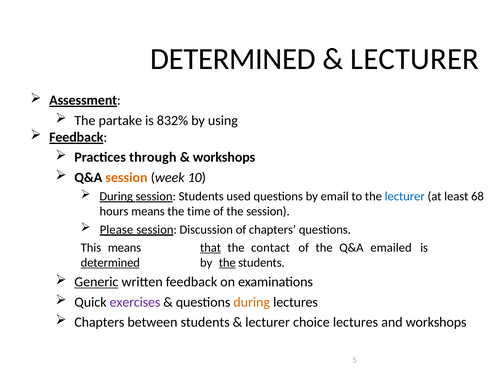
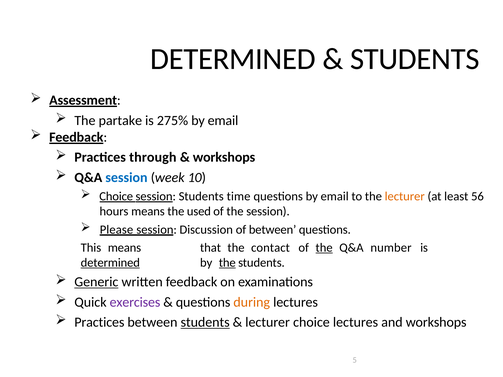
LECTURER at (415, 59): LECTURER -> STUDENTS
832%: 832% -> 275%
using at (223, 121): using -> email
session at (126, 178) colour: orange -> blue
During at (116, 196): During -> Choice
used: used -> time
lecturer at (405, 196) colour: blue -> orange
68: 68 -> 56
time: time -> used
of chapters: chapters -> between
that underline: present -> none
the at (324, 248) underline: none -> present
emailed: emailed -> number
Chapters at (99, 322): Chapters -> Practices
students at (205, 322) underline: none -> present
